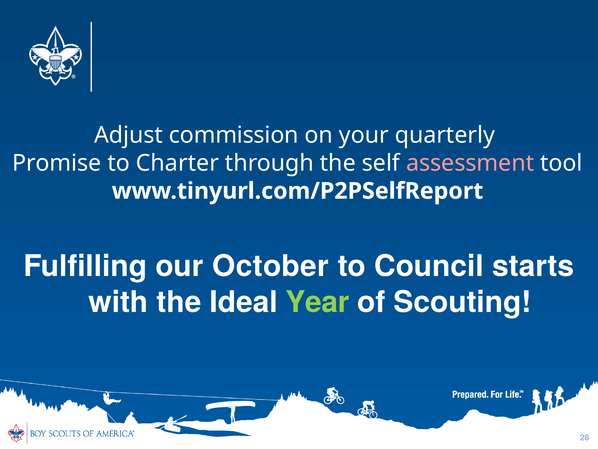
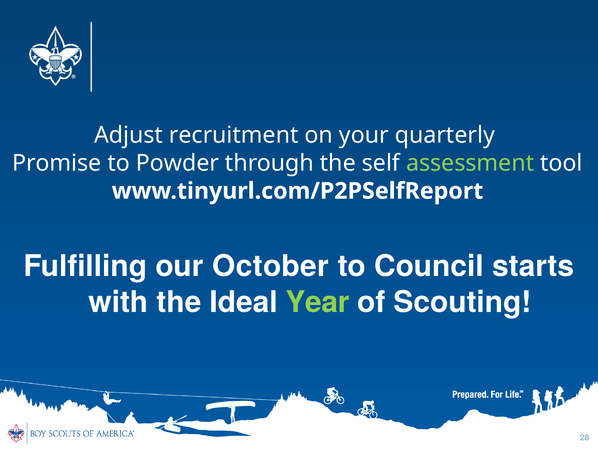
commission: commission -> recruitment
Charter: Charter -> Powder
assessment colour: pink -> light green
